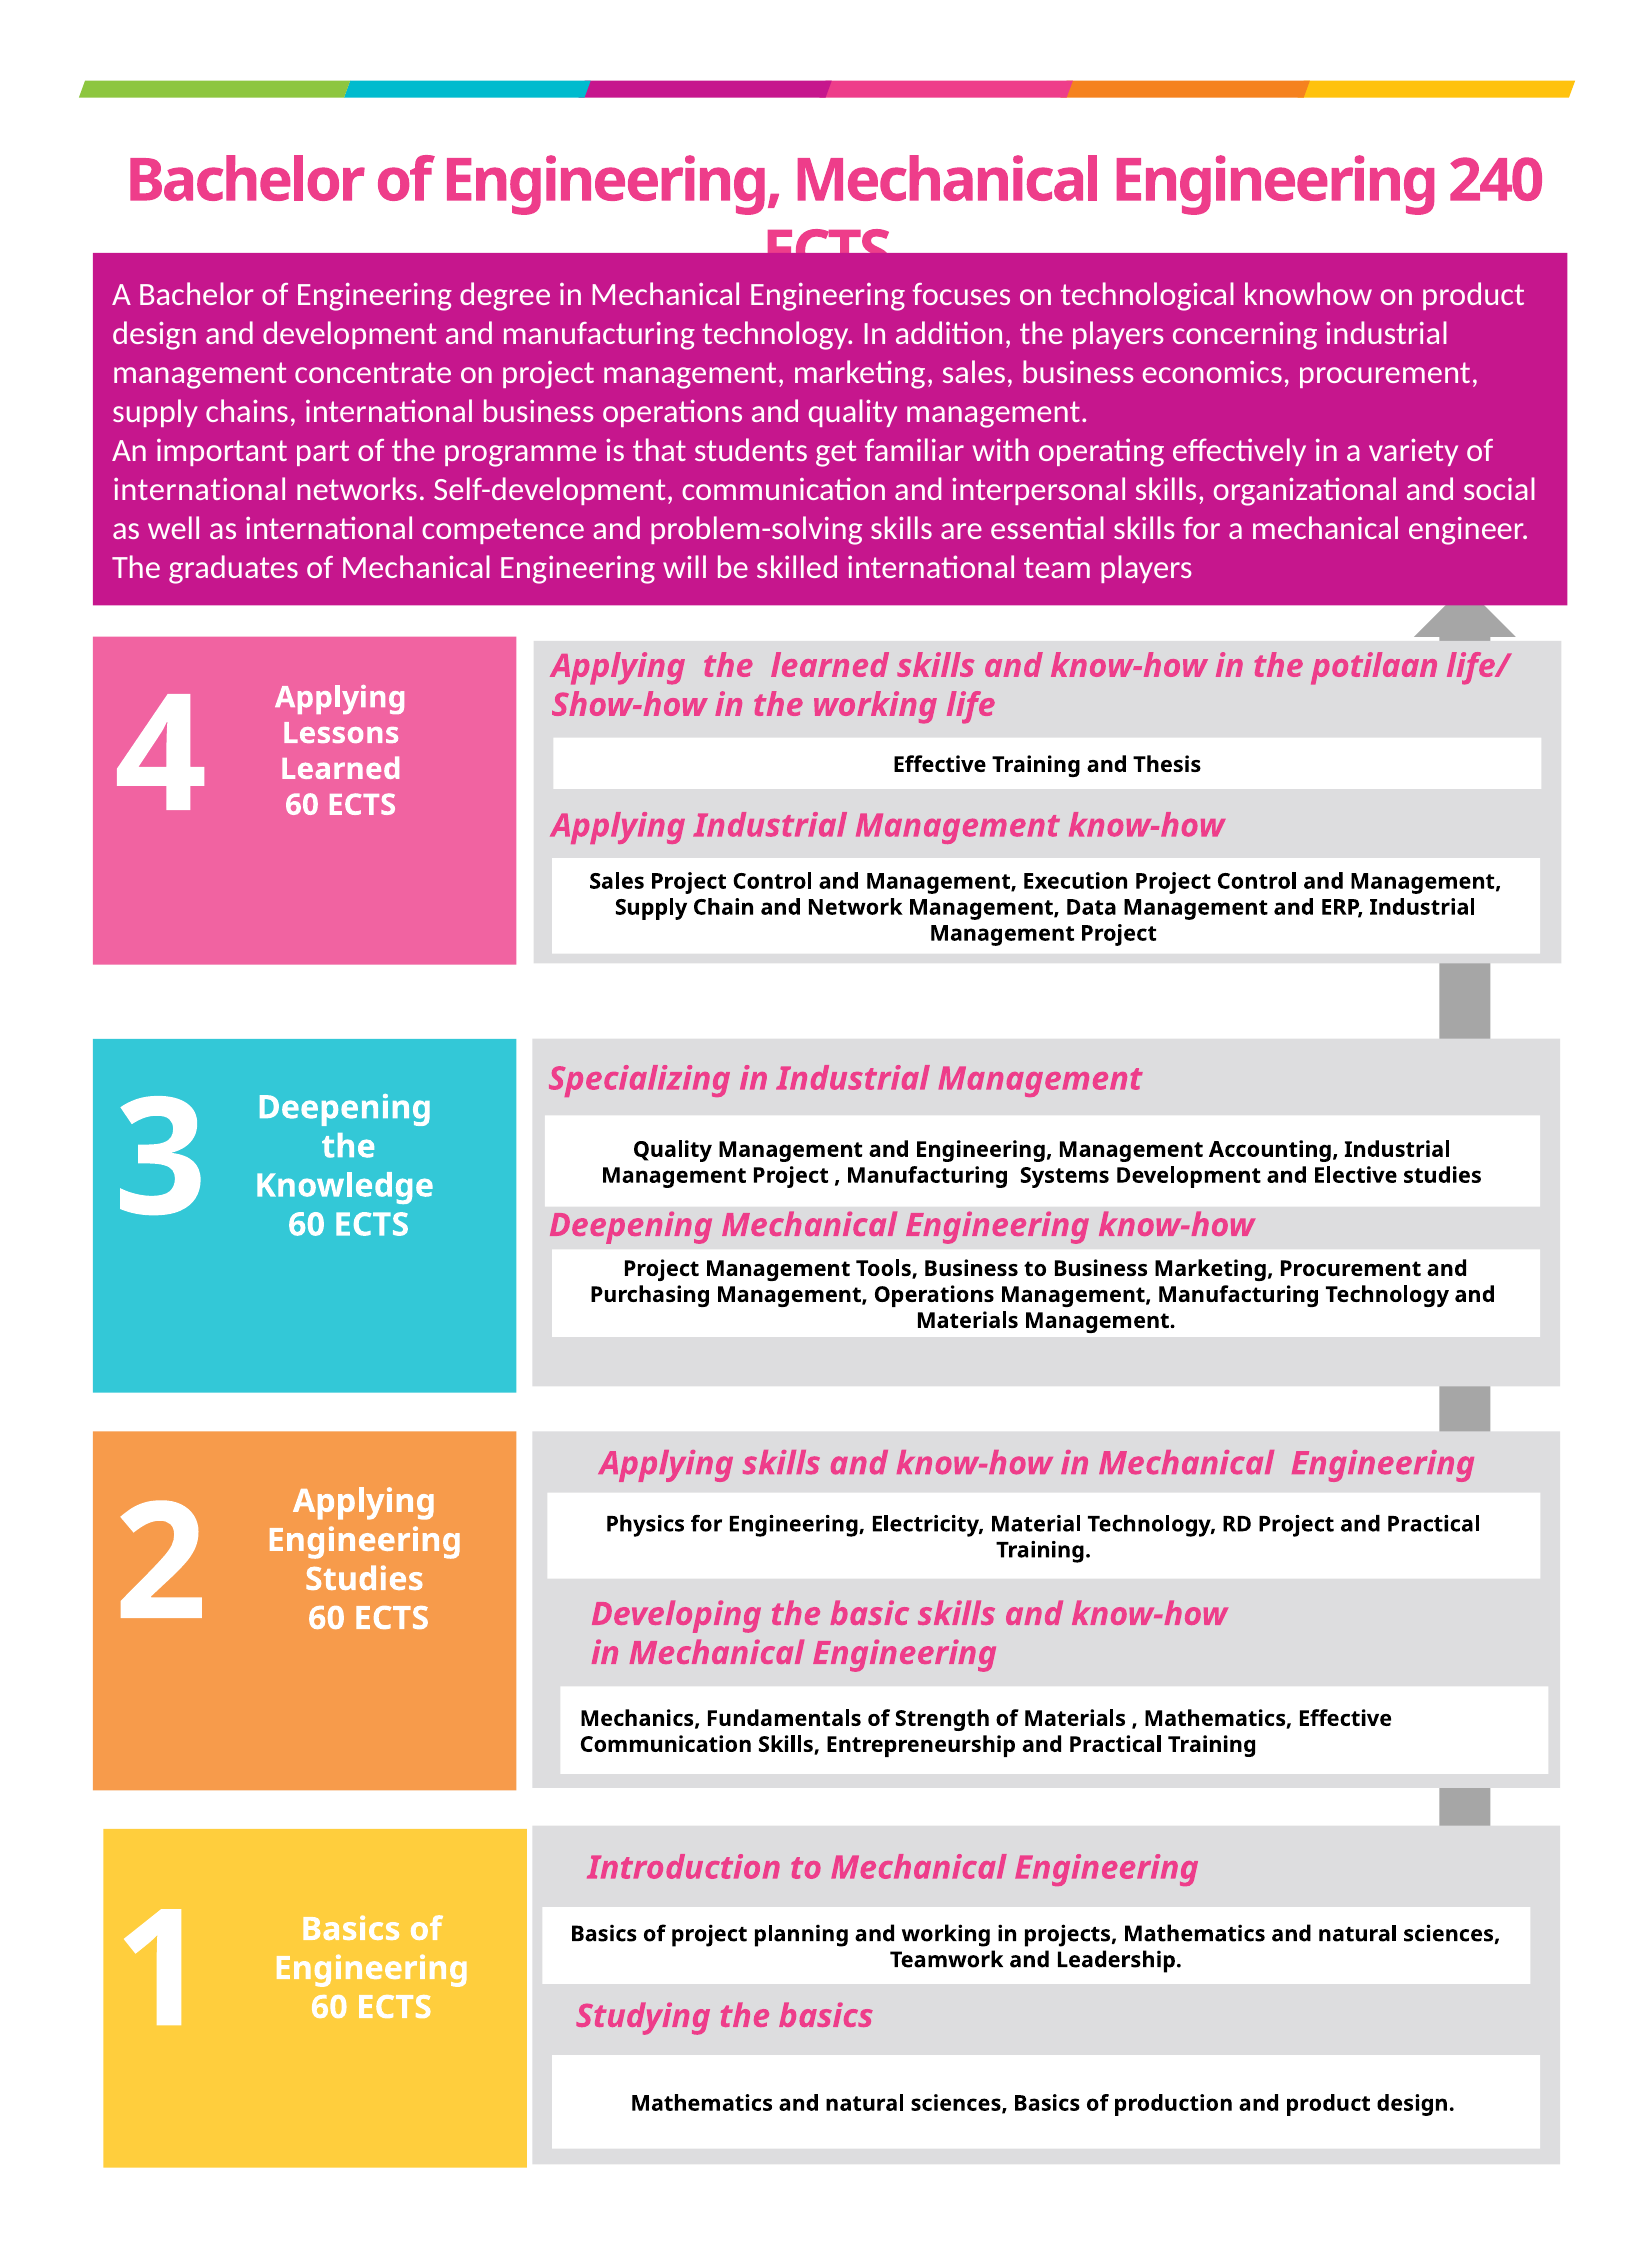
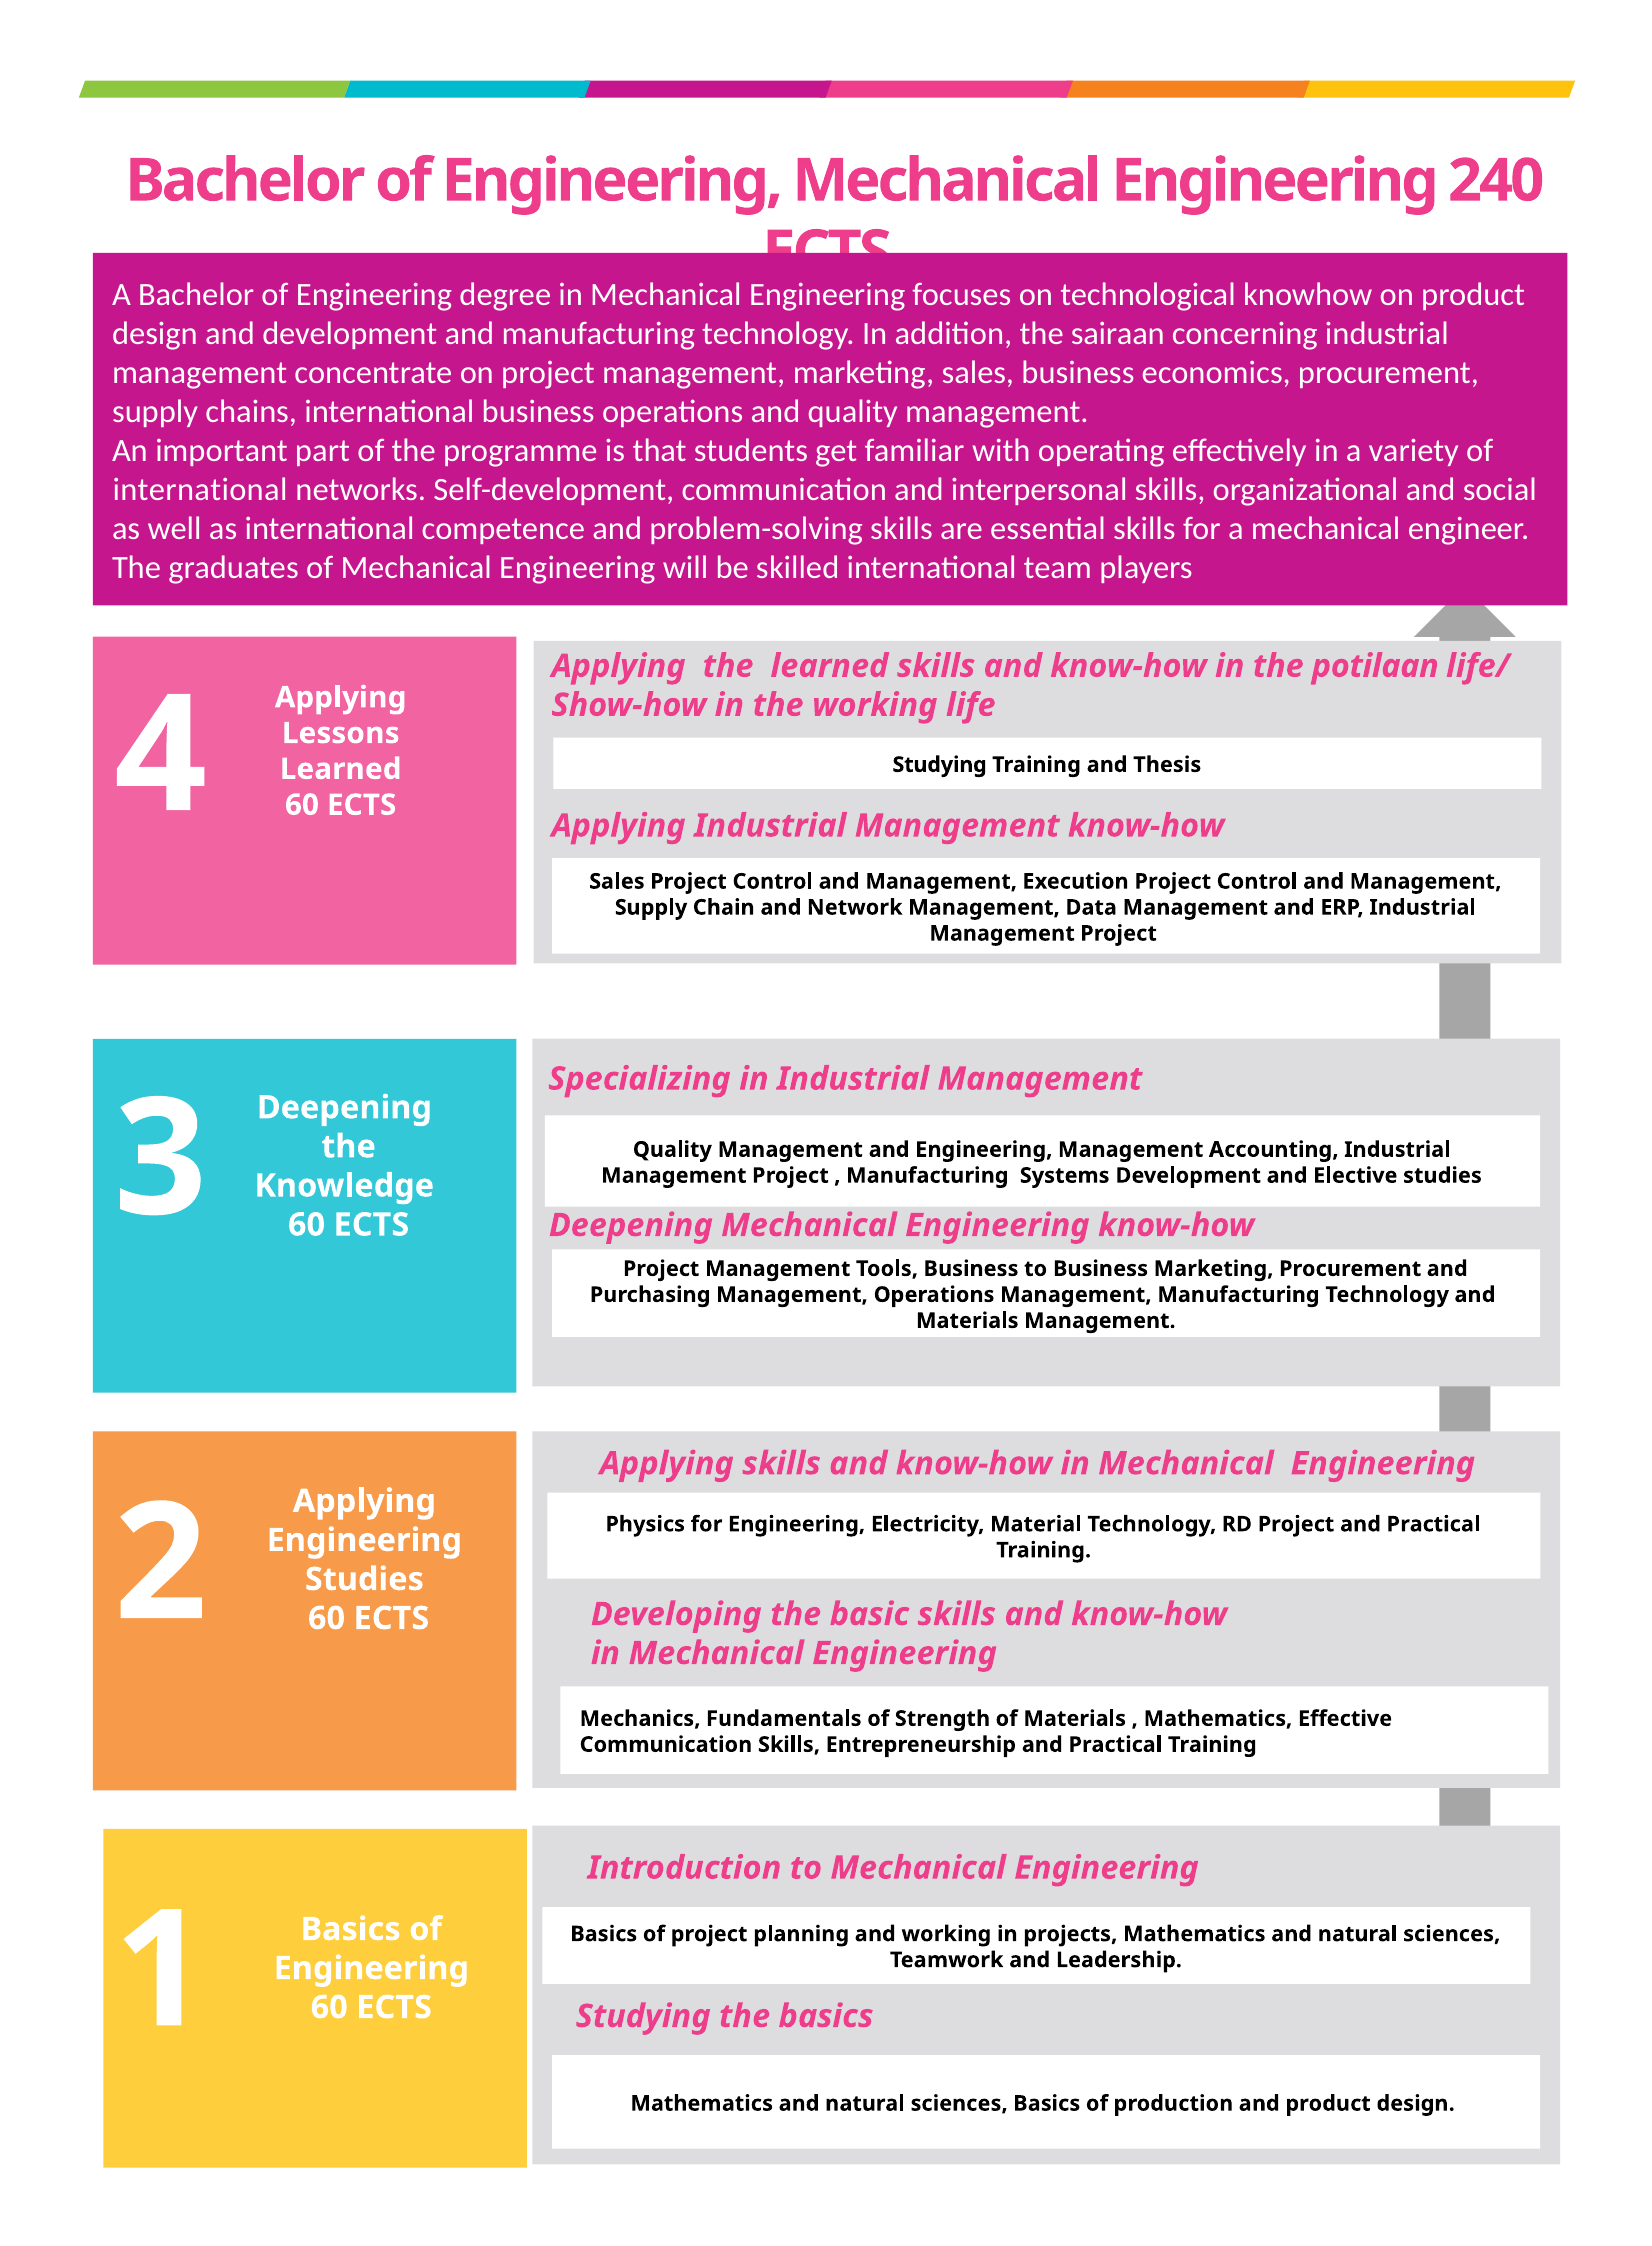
the players: players -> sairaan
Effective at (940, 765): Effective -> Studying
